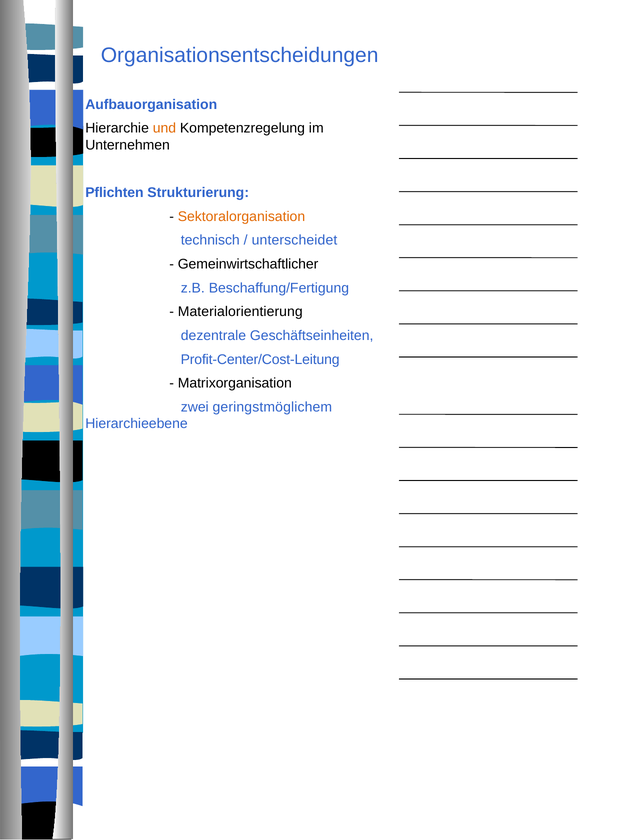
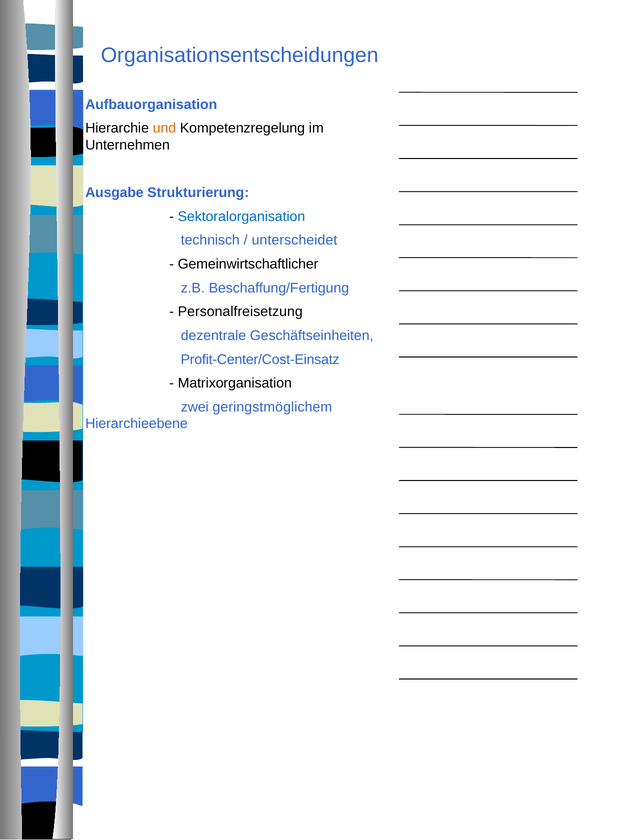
Pflichten: Pflichten -> Ausgabe
Sektoralorganisation colour: orange -> blue
Materialorientierung: Materialorientierung -> Personalfreisetzung
Profit-Center/Cost-Leitung: Profit-Center/Cost-Leitung -> Profit-Center/Cost-Einsatz
